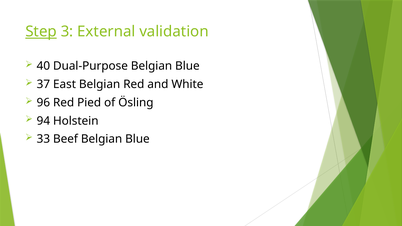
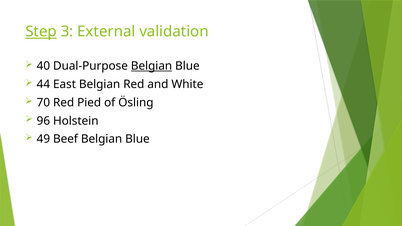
Belgian at (152, 66) underline: none -> present
37: 37 -> 44
96: 96 -> 70
94: 94 -> 96
33: 33 -> 49
